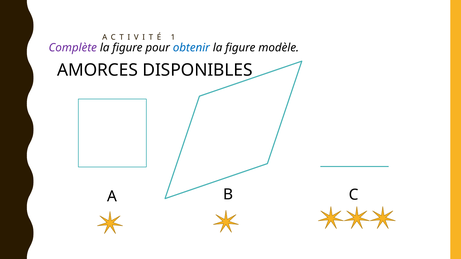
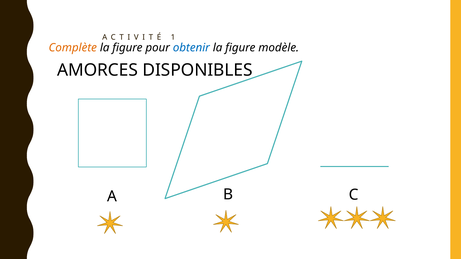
Complète colour: purple -> orange
